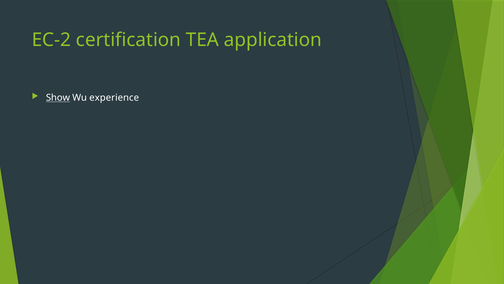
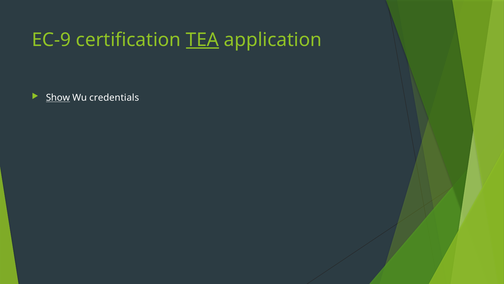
EC-2: EC-2 -> EC-9
TEA underline: none -> present
experience: experience -> credentials
